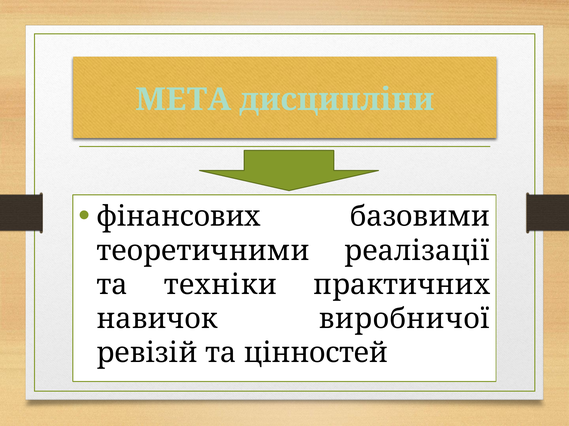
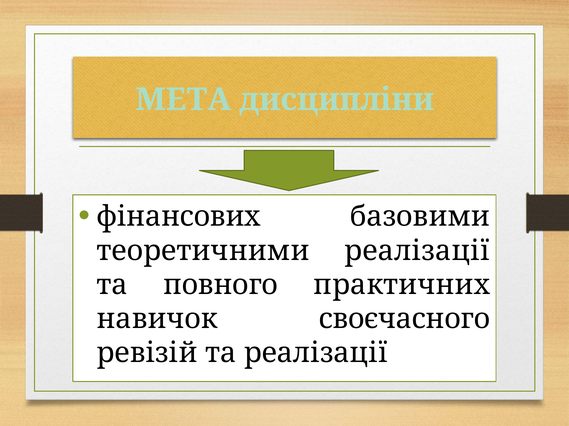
техніки: техніки -> повного
виробничої: виробничої -> своєчасного
та цінностей: цінностей -> реалізації
